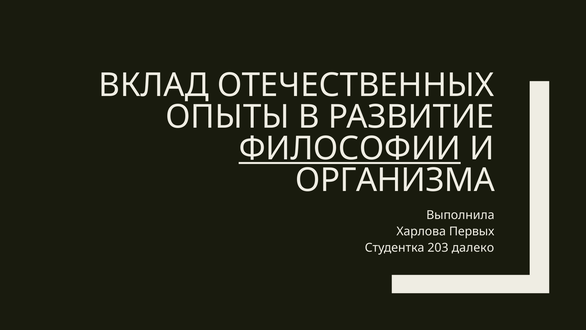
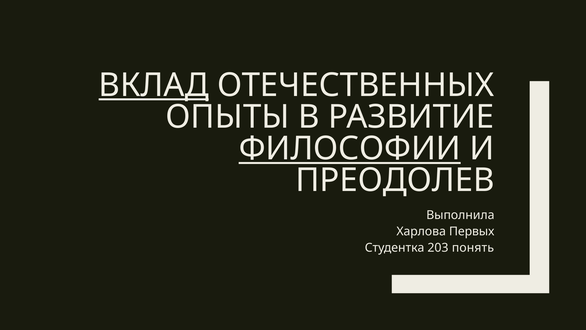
ВКЛАД underline: none -> present
ОРГАНИЗМА: ОРГАНИЗМА -> ПРЕОДОЛЕВ
далеко: далеко -> понять
